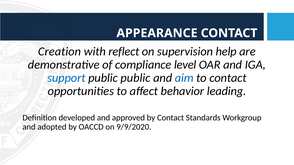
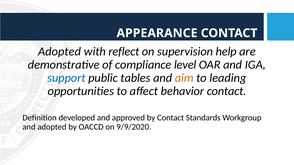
Creation at (60, 52): Creation -> Adopted
public public: public -> tables
aim colour: blue -> orange
to contact: contact -> leading
behavior leading: leading -> contact
